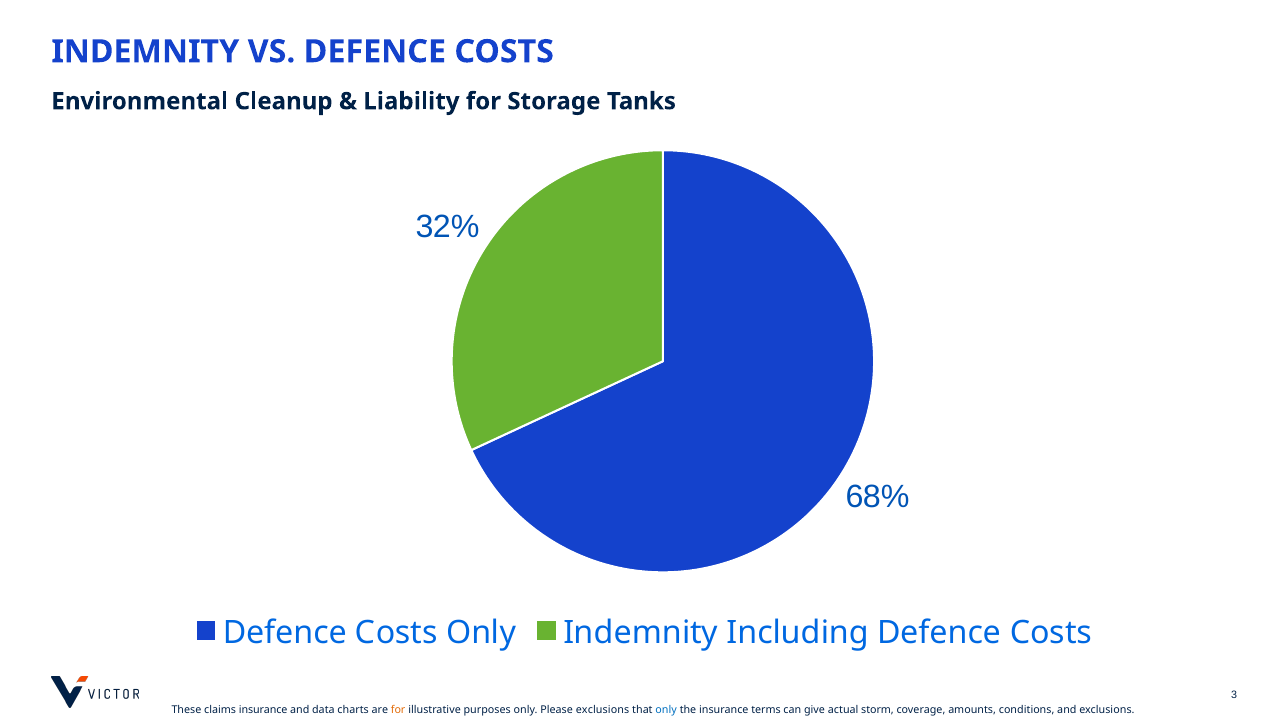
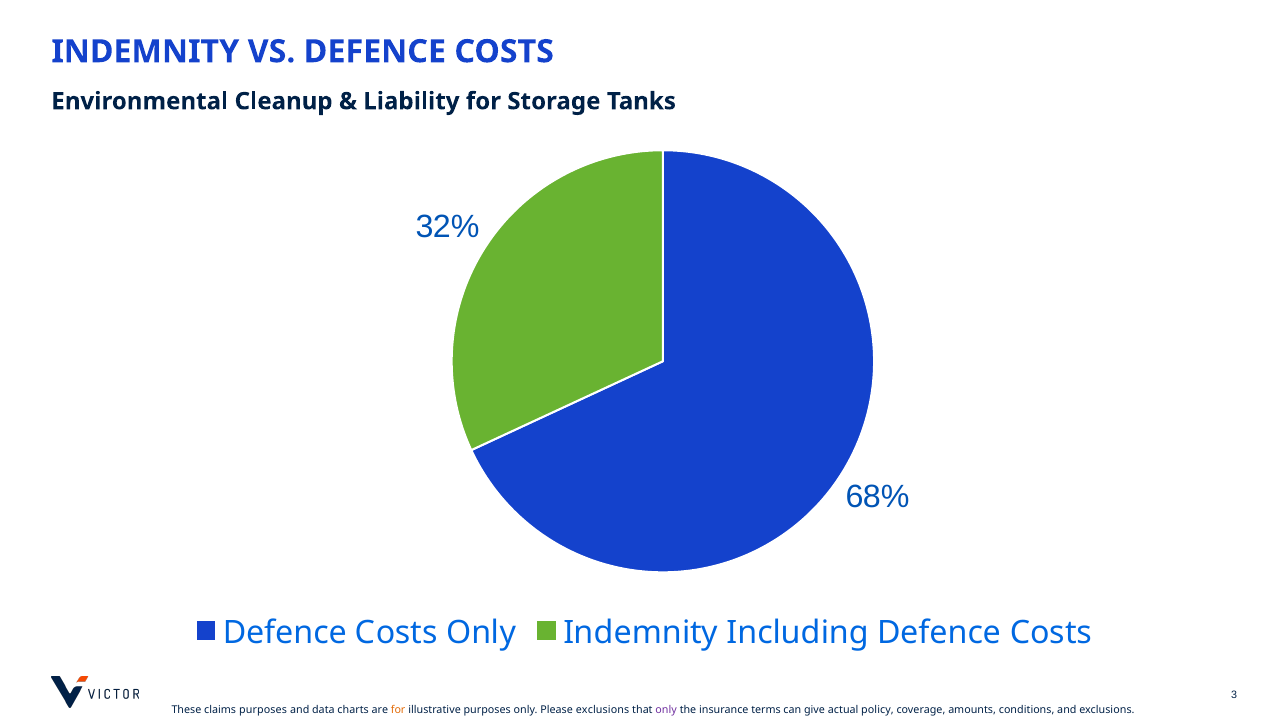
claims insurance: insurance -> purposes
only at (666, 710) colour: blue -> purple
storm: storm -> policy
